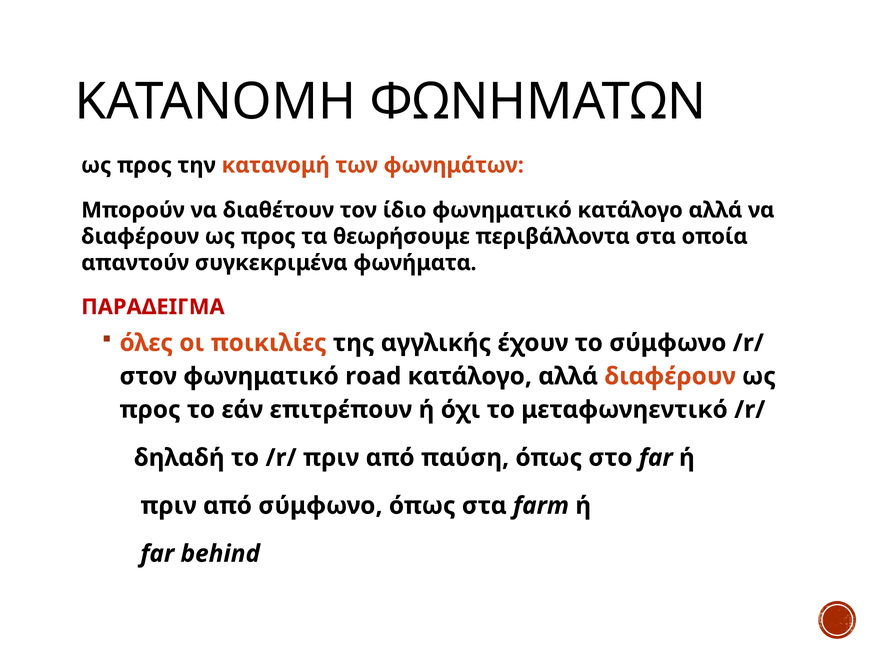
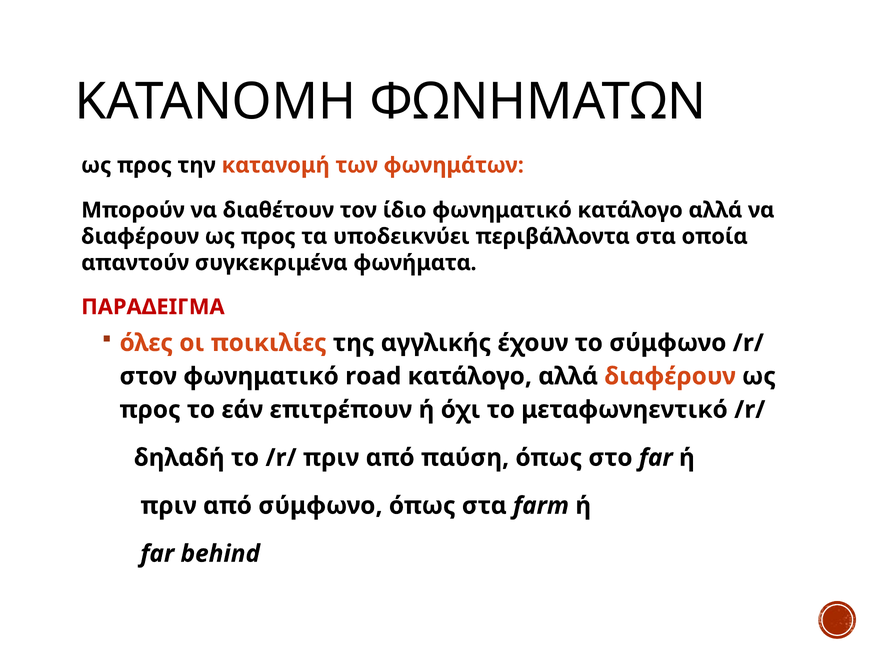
θεωρήσουμε: θεωρήσουμε -> υποδεικνύει
